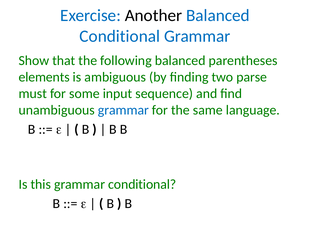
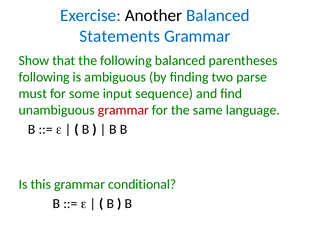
Conditional at (120, 36): Conditional -> Statements
elements at (44, 77): elements -> following
grammar at (123, 110) colour: blue -> red
